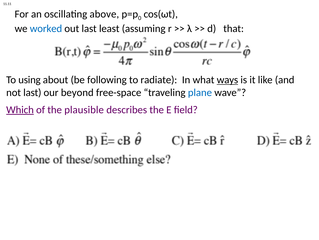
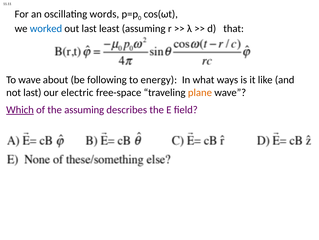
above: above -> words
To using: using -> wave
radiate: radiate -> energy
ways underline: present -> none
beyond: beyond -> electric
plane colour: blue -> orange
the plausible: plausible -> assuming
